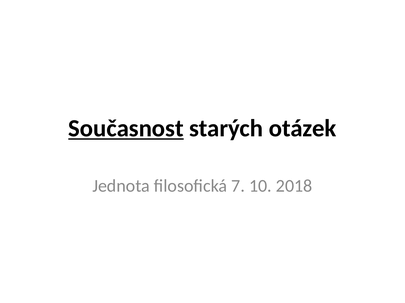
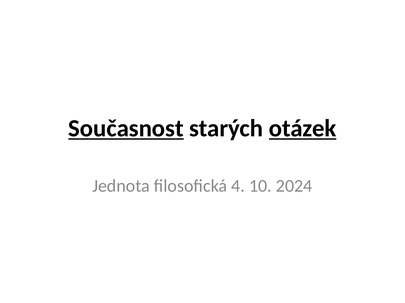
otázek underline: none -> present
7: 7 -> 4
2018: 2018 -> 2024
